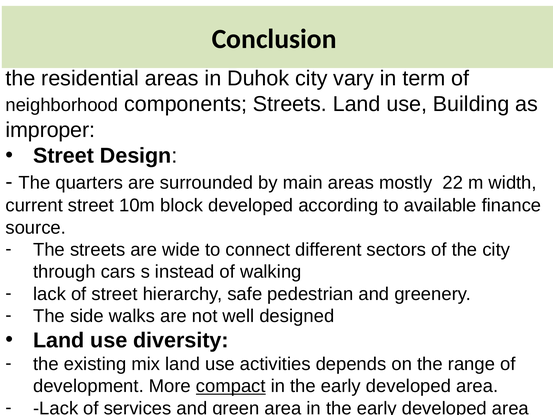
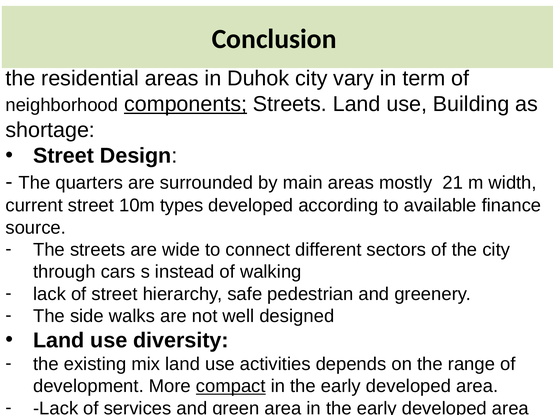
components underline: none -> present
improper: improper -> shortage
22: 22 -> 21
block: block -> types
